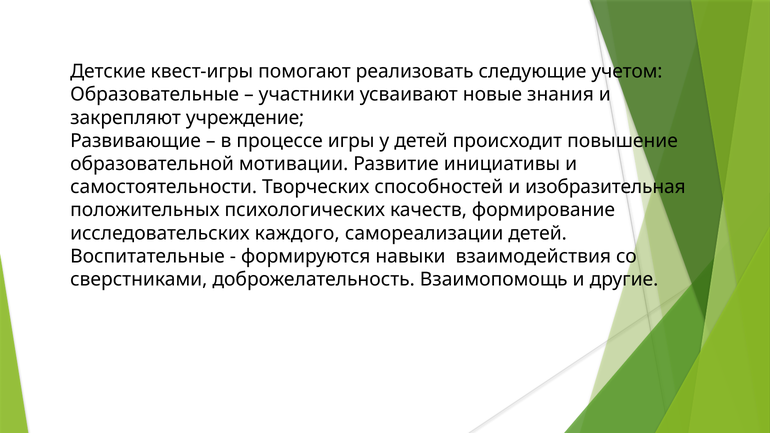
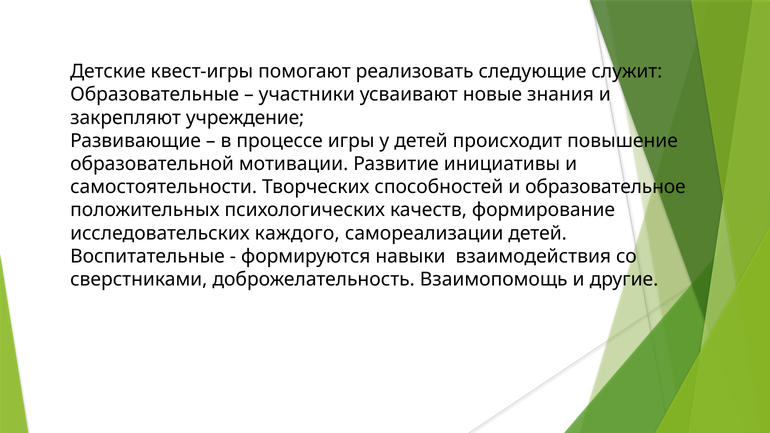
учетом: учетом -> служит
изобразительная: изобразительная -> образовательное
